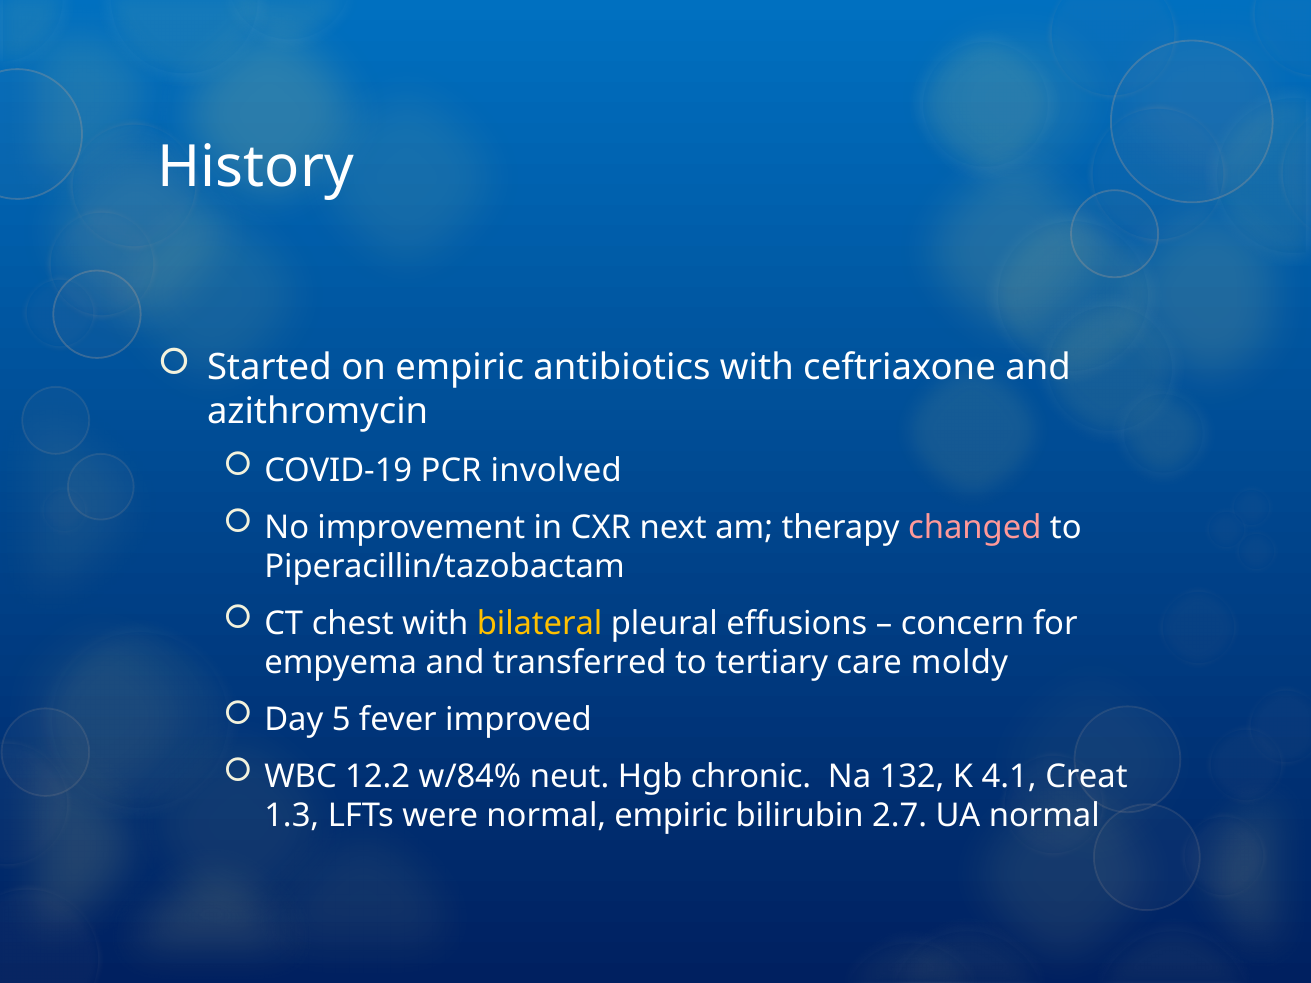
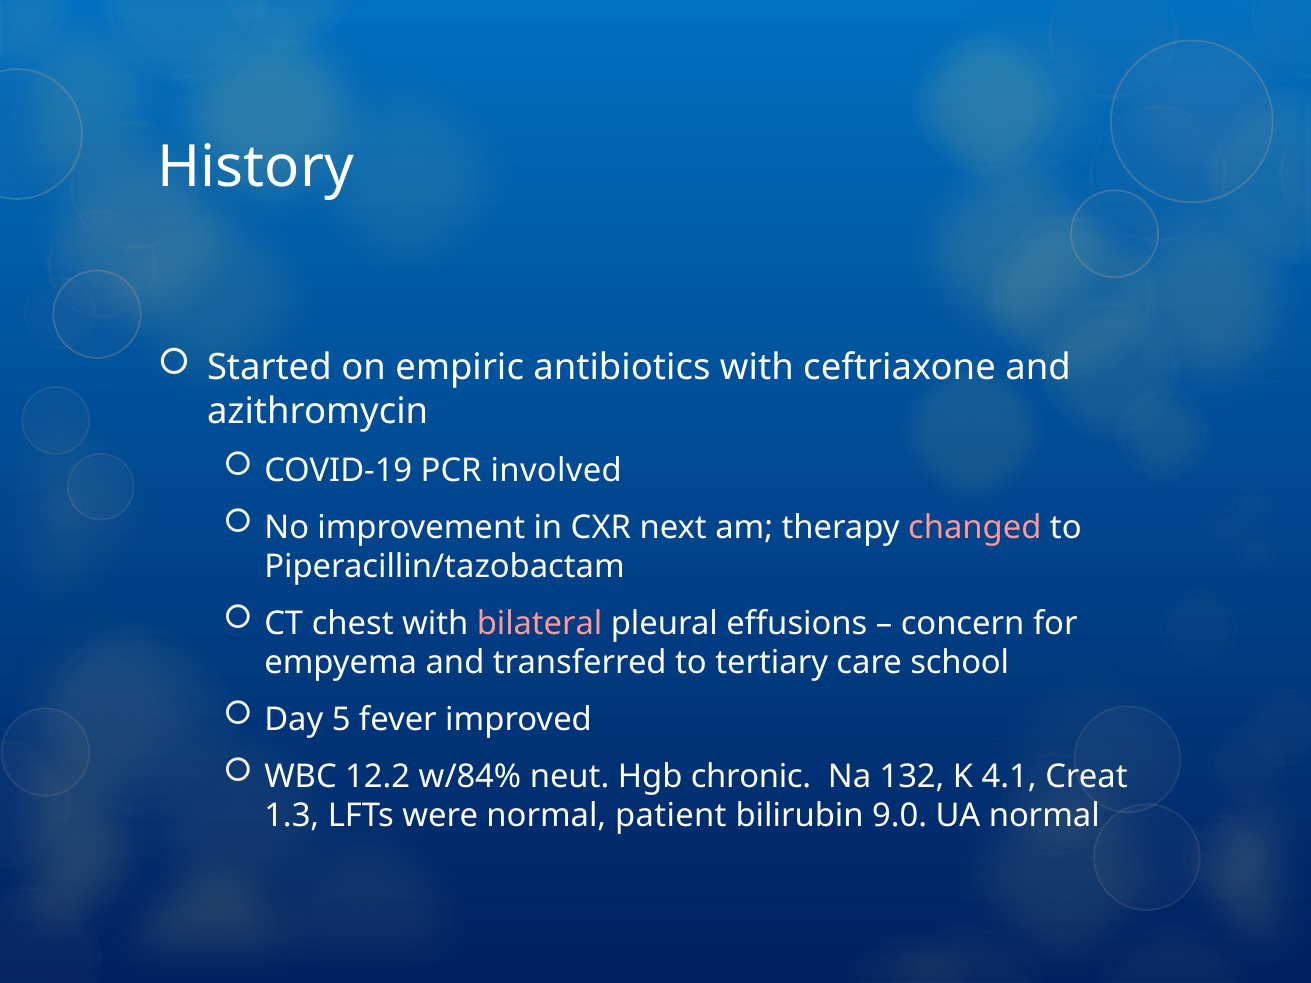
bilateral colour: yellow -> pink
moldy: moldy -> school
normal empiric: empiric -> patient
2.7: 2.7 -> 9.0
